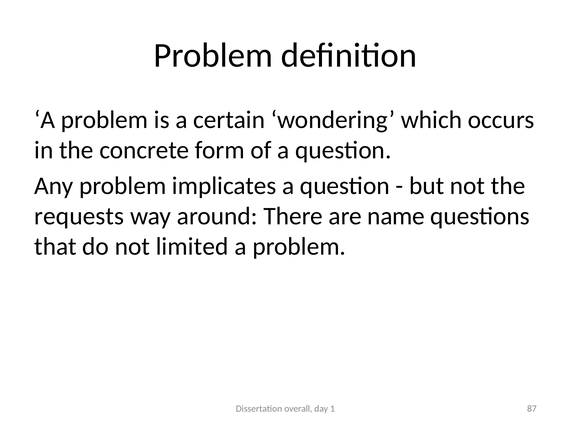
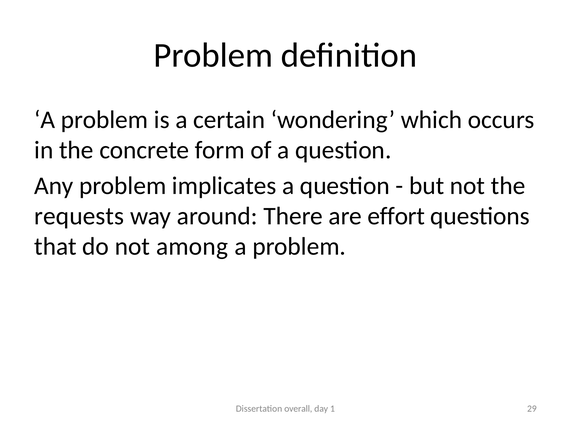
name: name -> effort
limited: limited -> among
87: 87 -> 29
